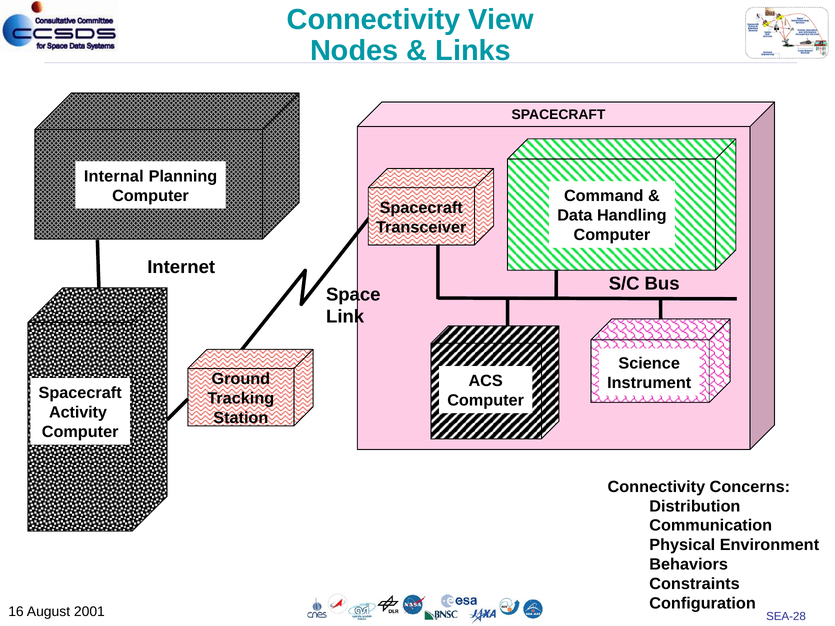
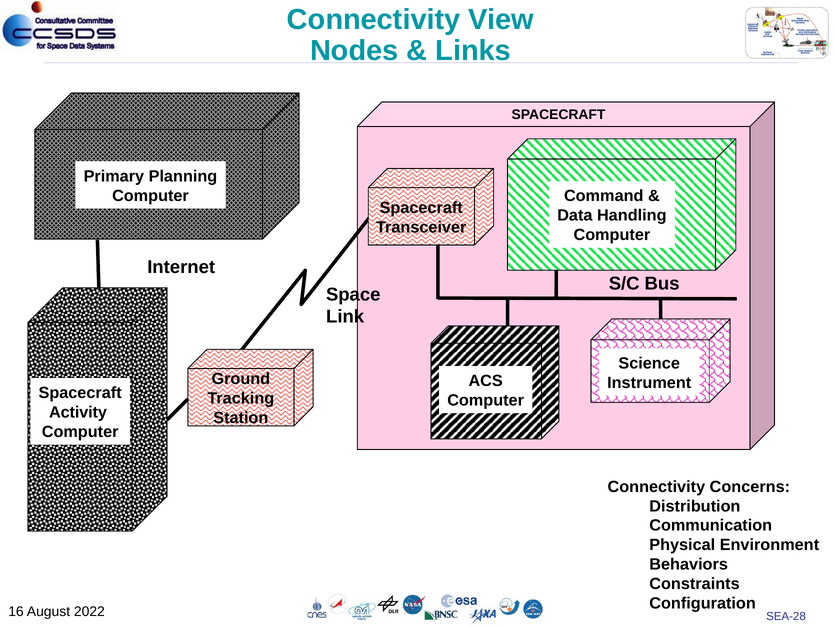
Internal: Internal -> Primary
2001: 2001 -> 2022
